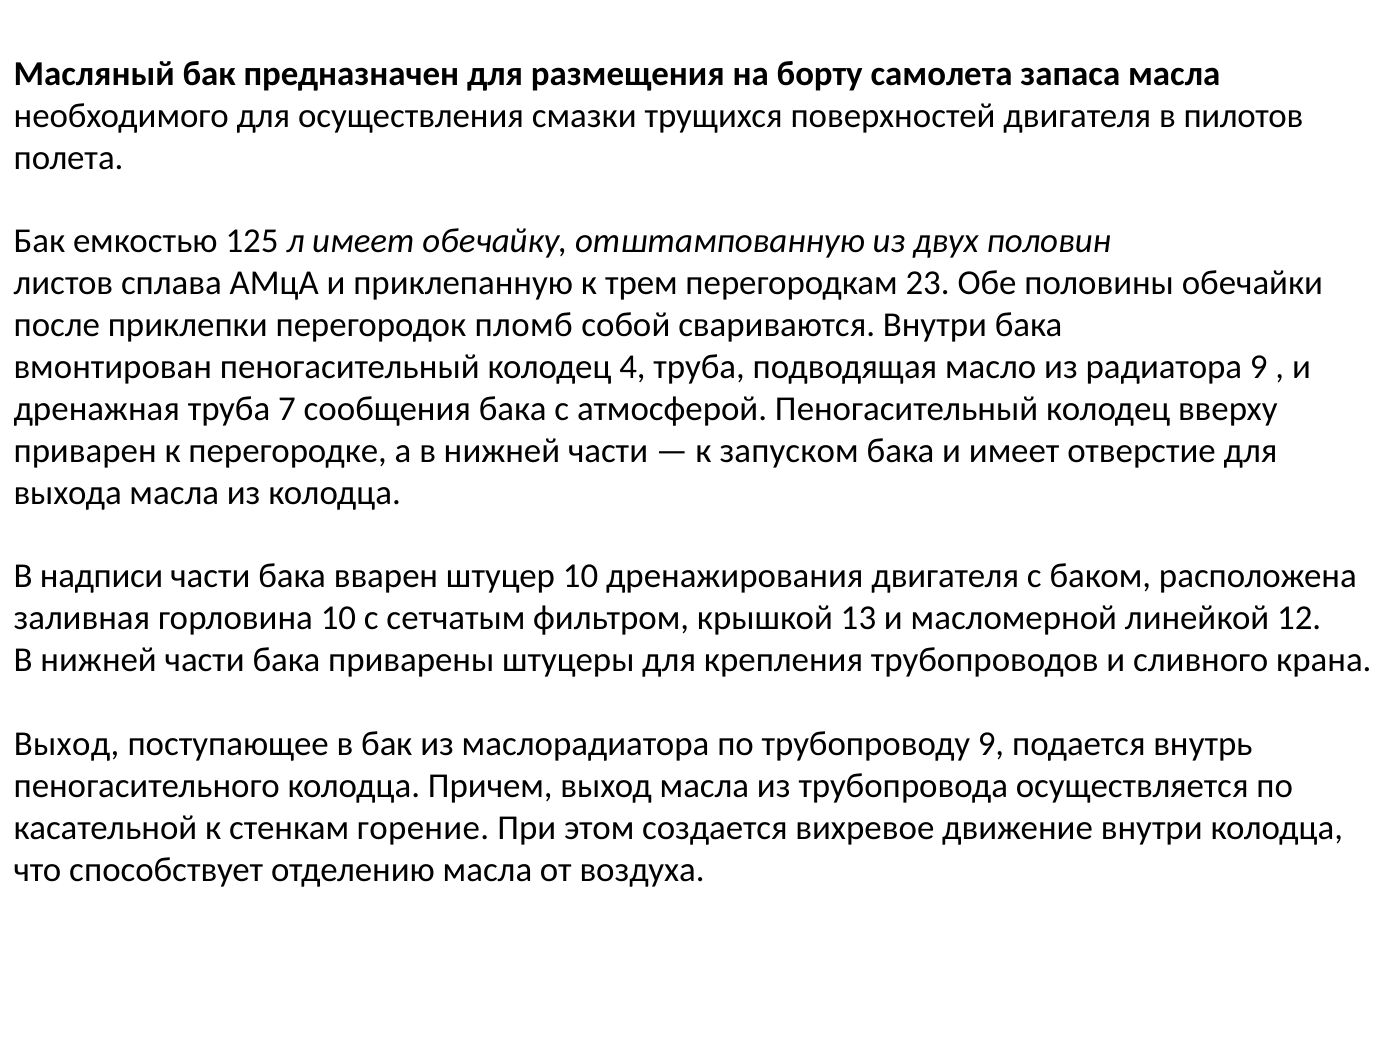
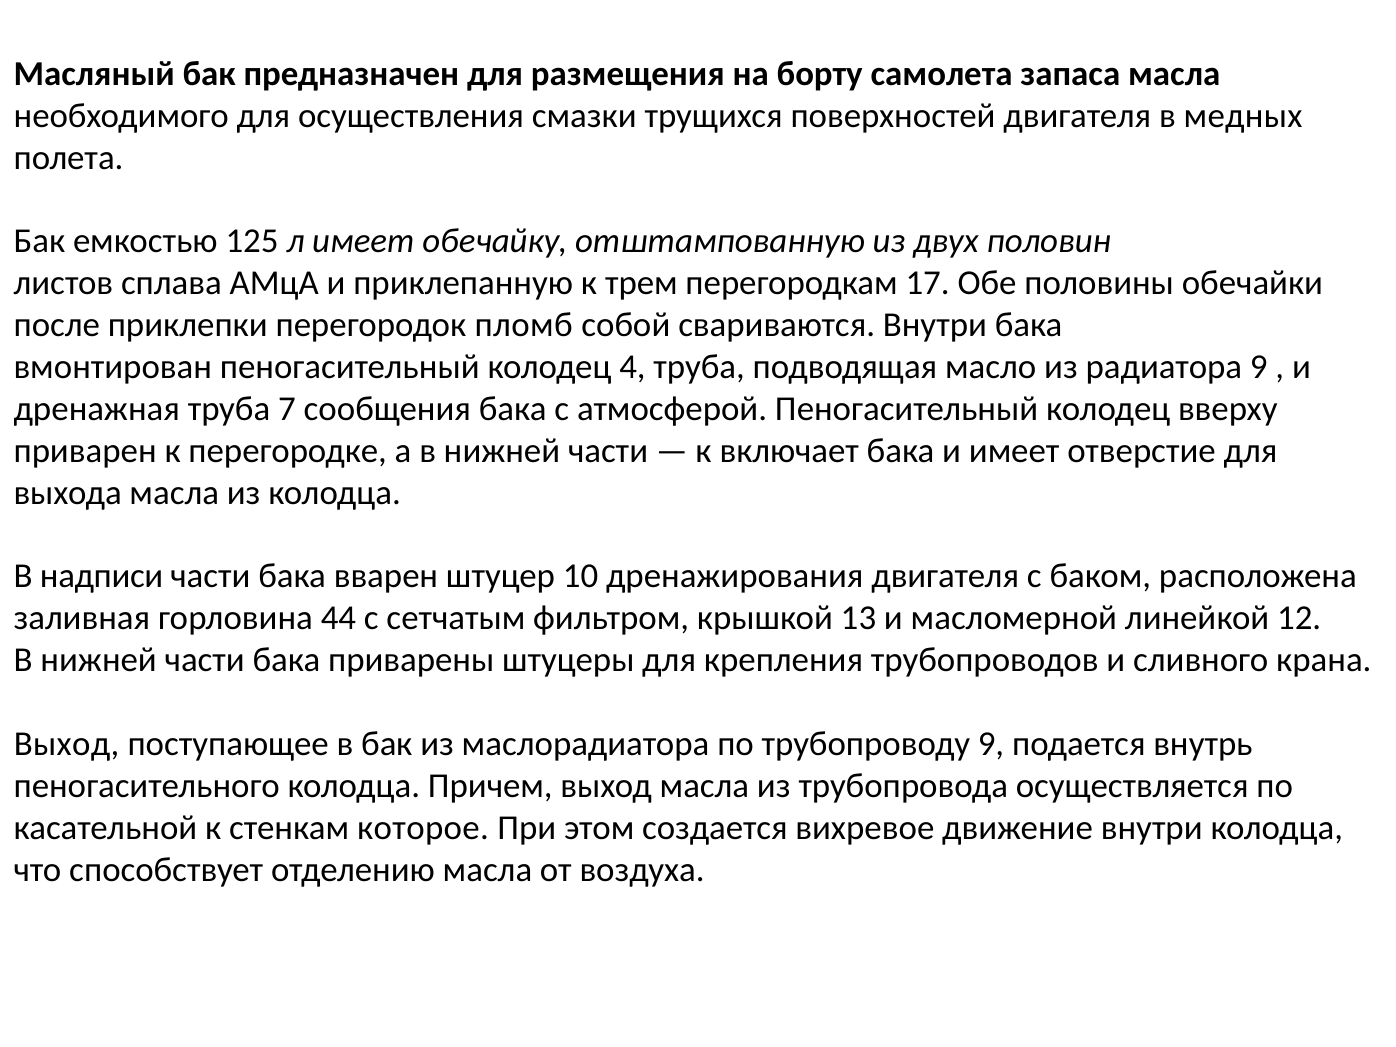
пилотов: пилотов -> медных
23: 23 -> 17
запуском: запуском -> включает
горловина 10: 10 -> 44
горение: горение -> которое
